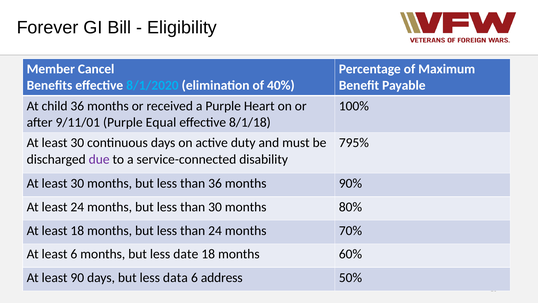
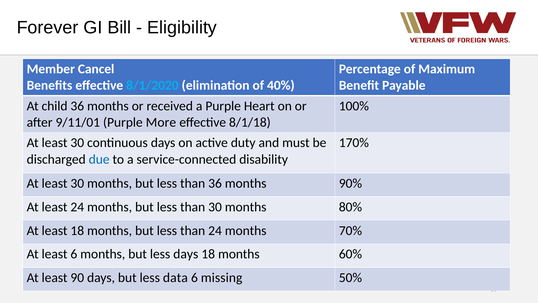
Equal: Equal -> More
795%: 795% -> 170%
due colour: purple -> blue
less date: date -> days
address: address -> missing
